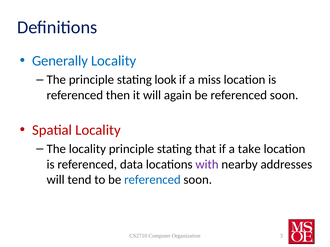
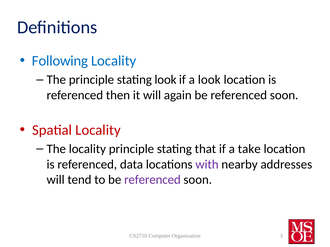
Generally: Generally -> Following
a miss: miss -> look
referenced at (152, 180) colour: blue -> purple
